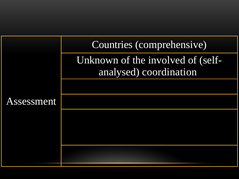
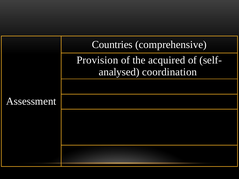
Unknown: Unknown -> Provision
involved: involved -> acquired
